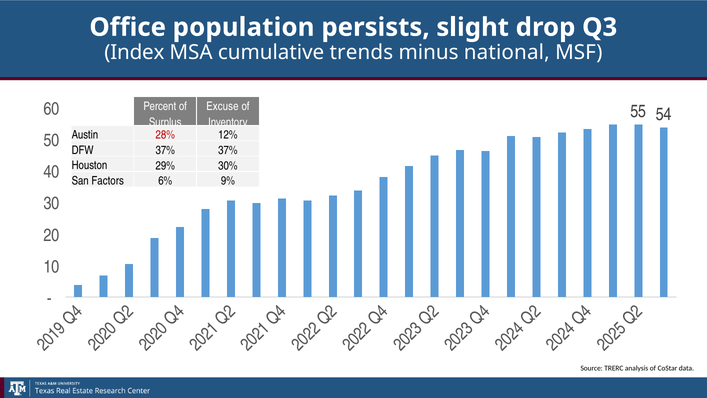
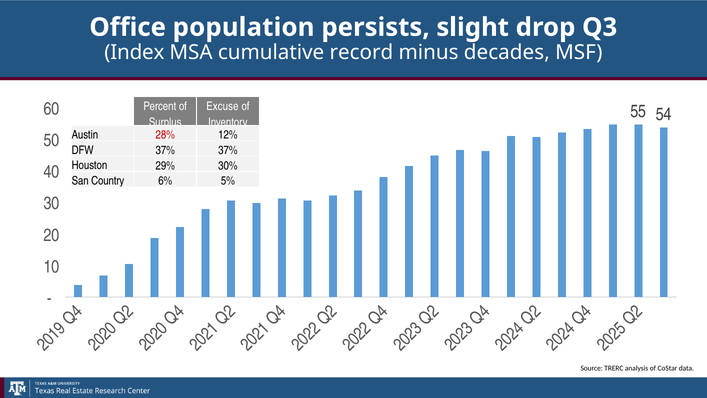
trends: trends -> record
national: national -> decades
Factors: Factors -> Country
9%: 9% -> 5%
